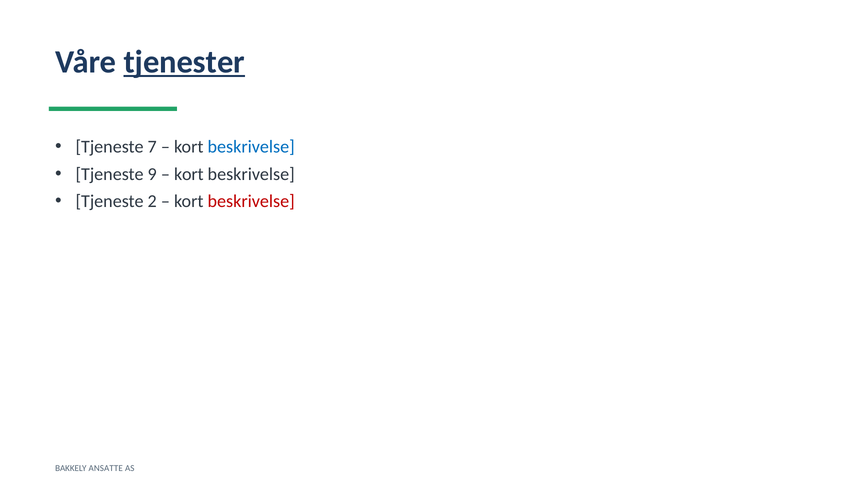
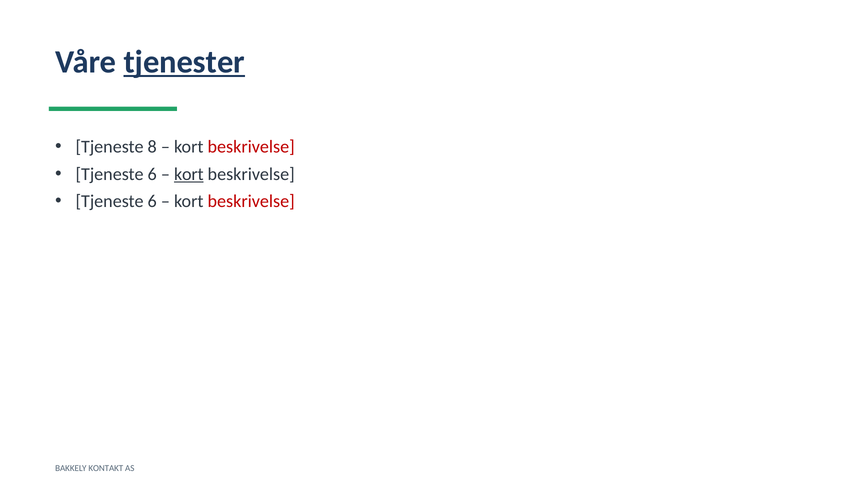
7: 7 -> 8
beskrivelse at (251, 147) colour: blue -> red
9 at (152, 174): 9 -> 6
kort at (189, 174) underline: none -> present
2 at (152, 201): 2 -> 6
ANSATTE: ANSATTE -> KONTAKT
